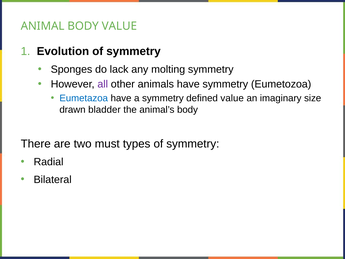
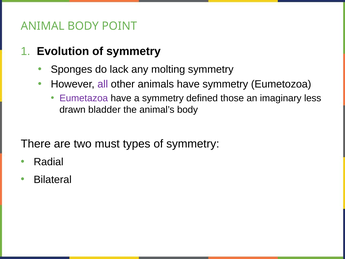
BODY VALUE: VALUE -> POINT
Eumetazoa colour: blue -> purple
defined value: value -> those
size: size -> less
